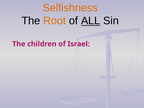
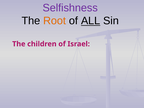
Selfishness colour: orange -> purple
